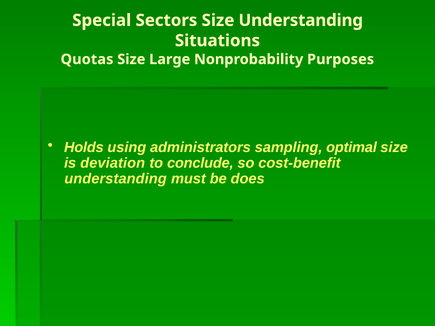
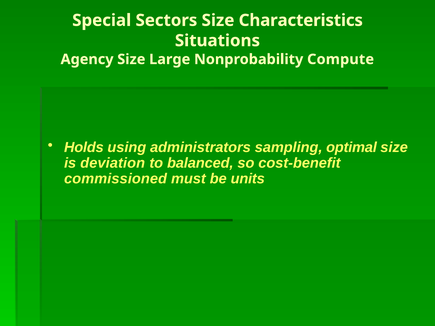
Size Understanding: Understanding -> Characteristics
Quotas: Quotas -> Agency
Purposes: Purposes -> Compute
conclude: conclude -> balanced
understanding at (116, 179): understanding -> commissioned
does: does -> units
